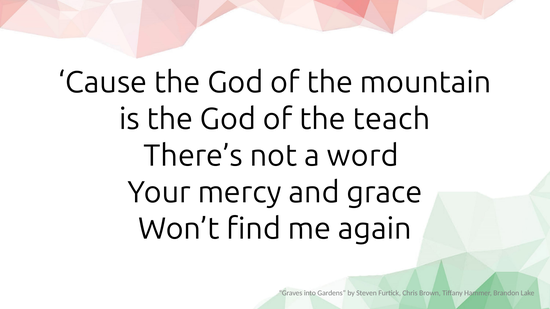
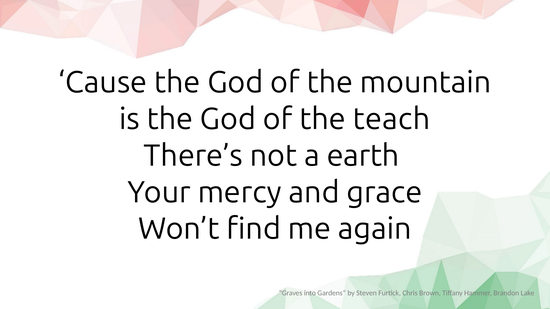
word: word -> earth
